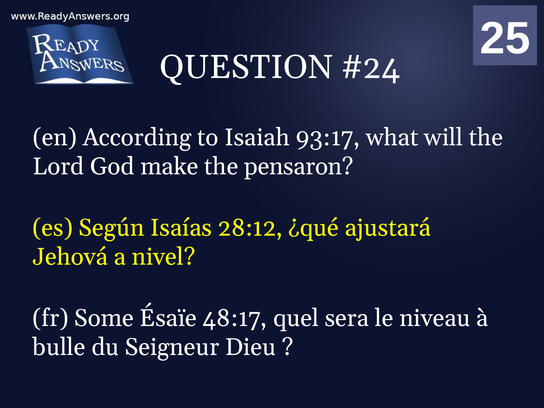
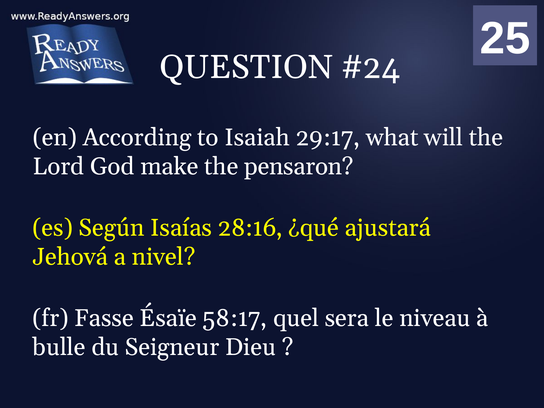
93:17: 93:17 -> 29:17
28:12: 28:12 -> 28:16
Some: Some -> Fasse
48:17: 48:17 -> 58:17
